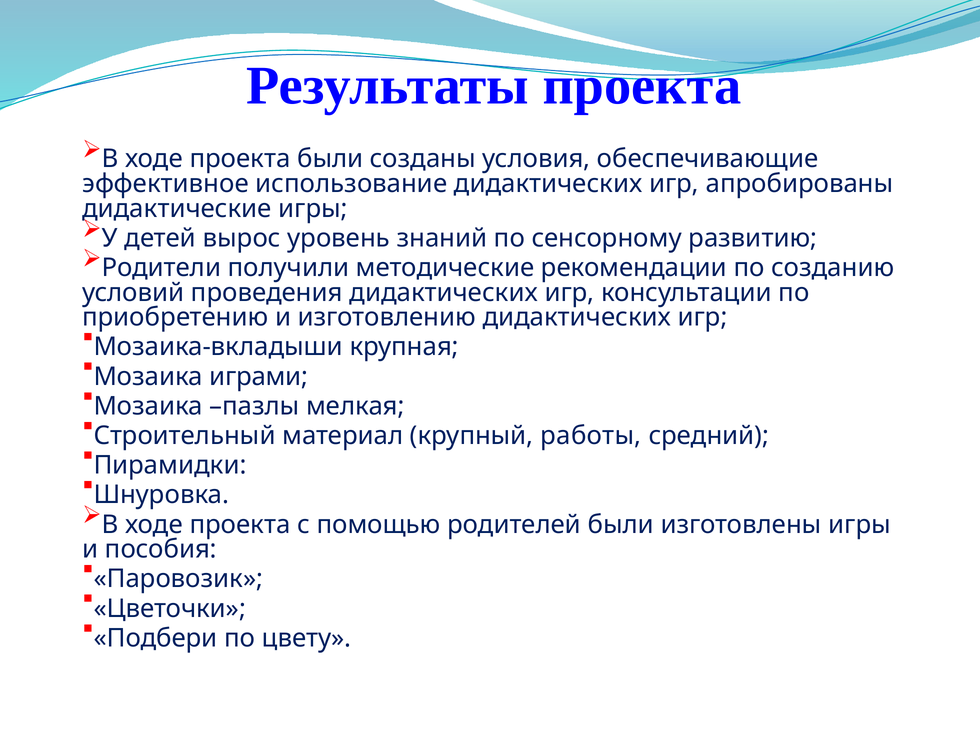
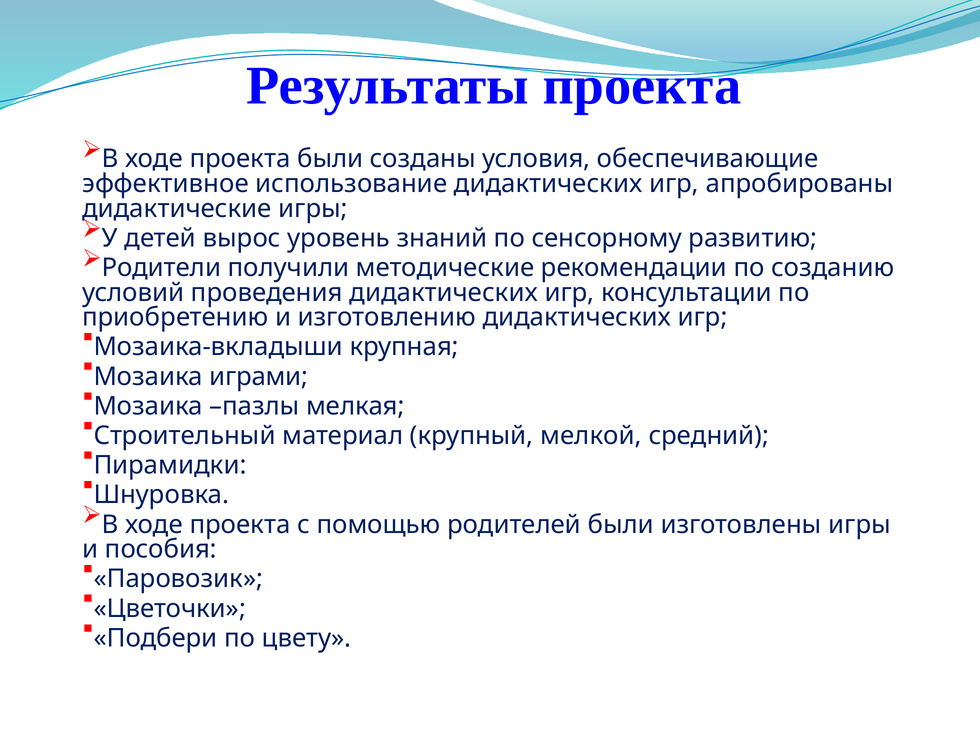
работы: работы -> мелкой
